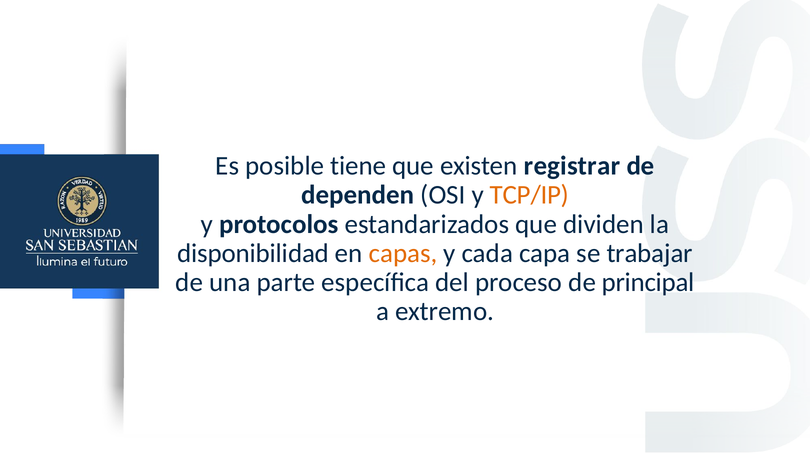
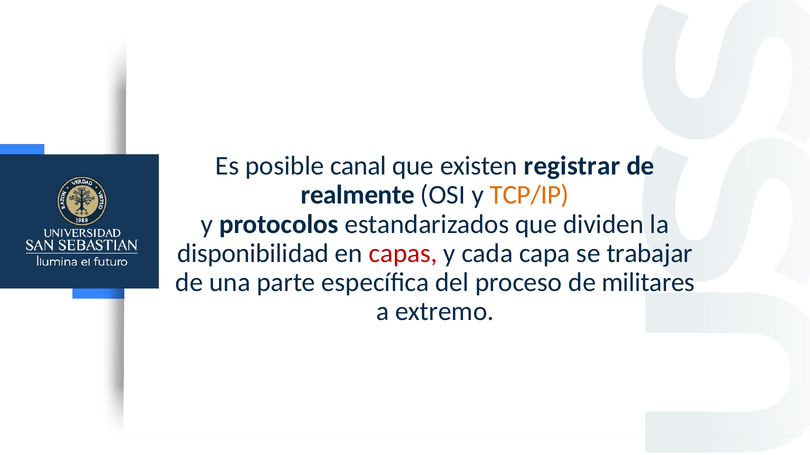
tiene: tiene -> canal
dependen: dependen -> realmente
capas colour: orange -> red
principal: principal -> militares
